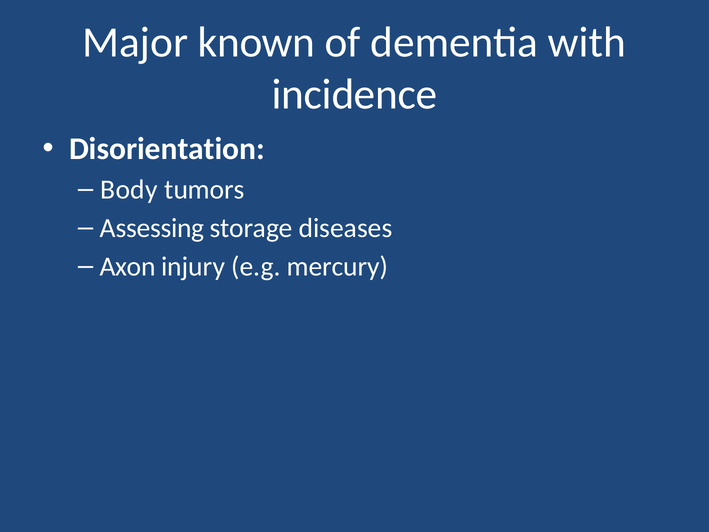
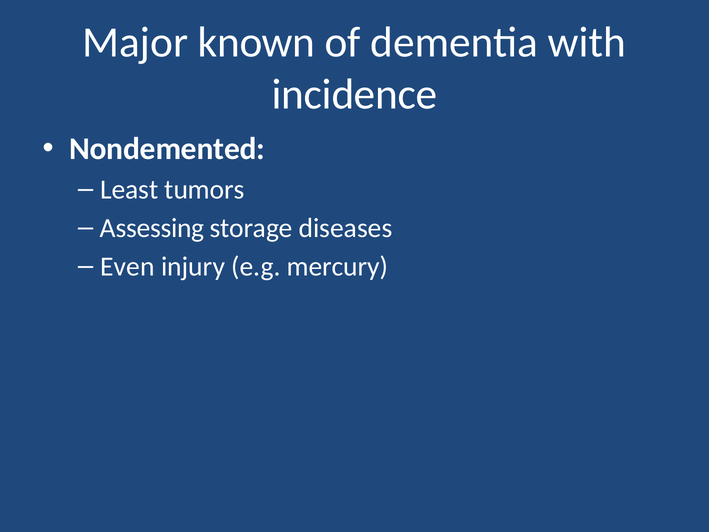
Disorientation: Disorientation -> Nondemented
Body: Body -> Least
Axon: Axon -> Even
